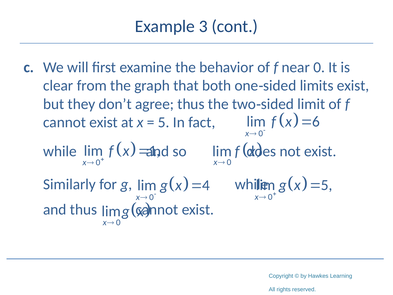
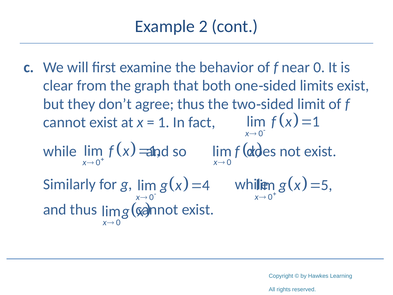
3: 3 -> 2
6 at (316, 121): 6 -> 1
5 at (164, 122): 5 -> 1
